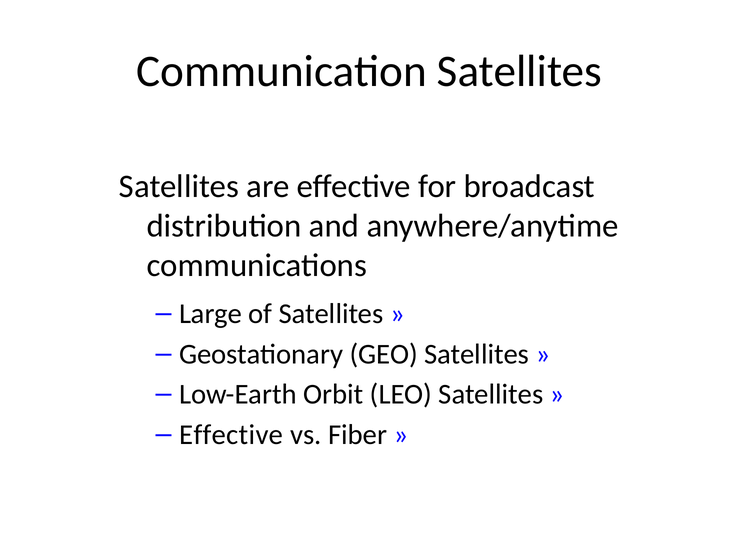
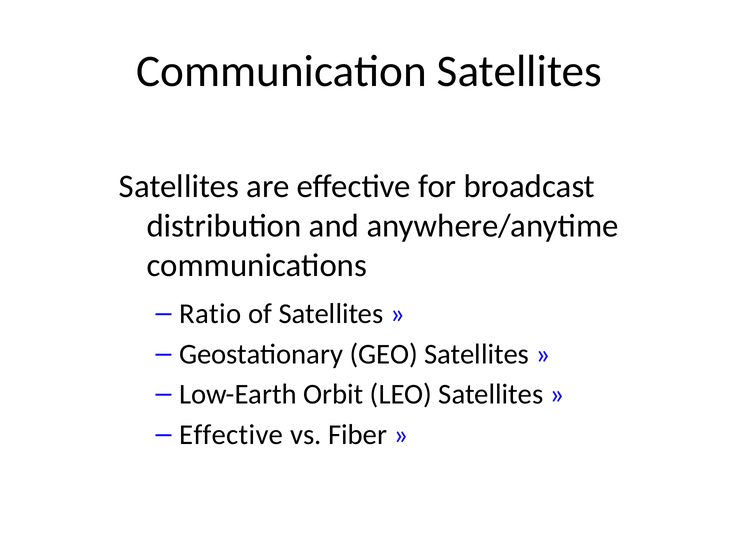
Large: Large -> Ratio
